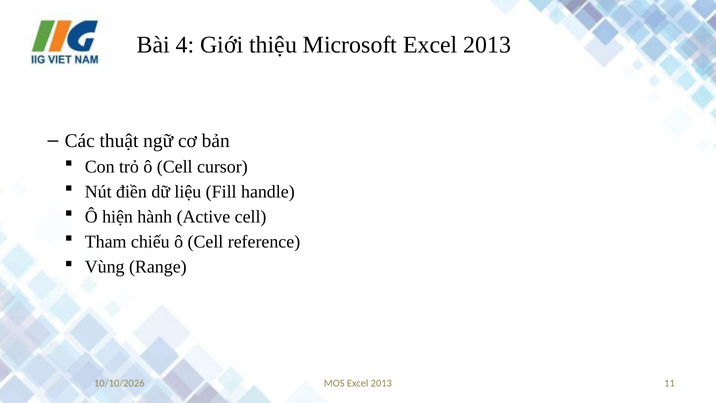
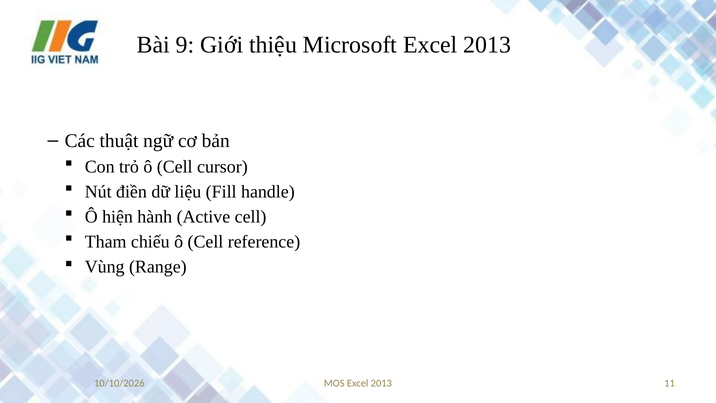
4: 4 -> 9
